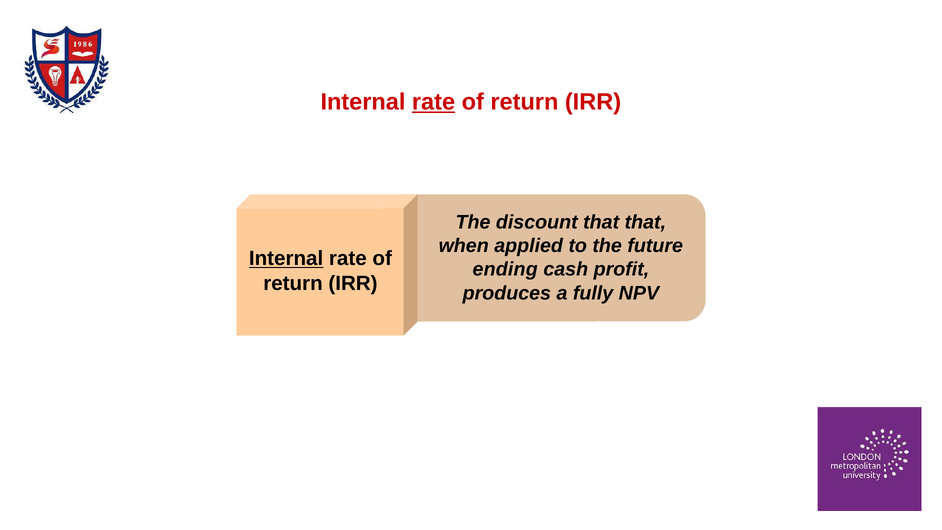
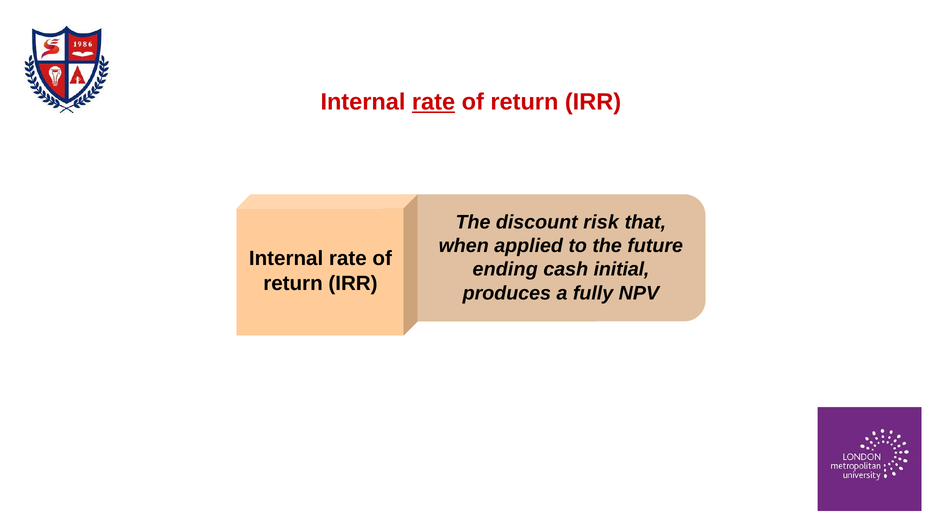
discount that: that -> risk
Internal at (286, 259) underline: present -> none
profit: profit -> initial
